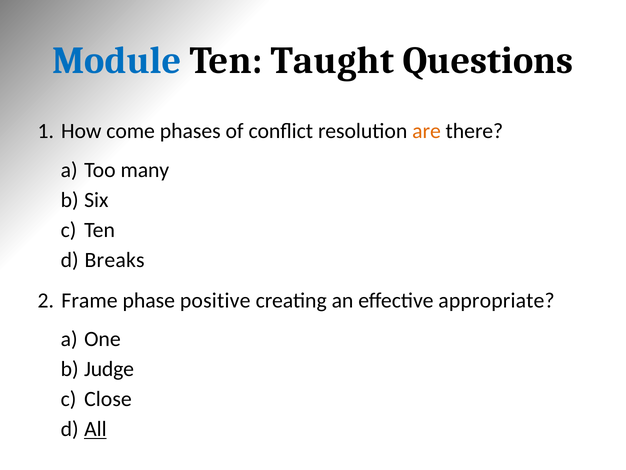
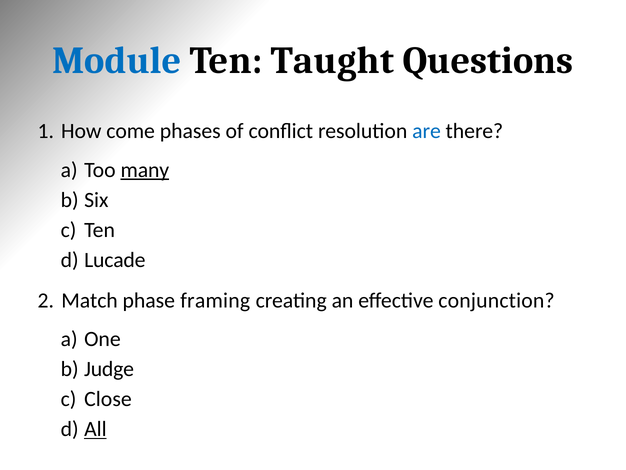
are colour: orange -> blue
many underline: none -> present
Breaks: Breaks -> Lucade
Frame: Frame -> Match
positive: positive -> framing
appropriate: appropriate -> conjunction
